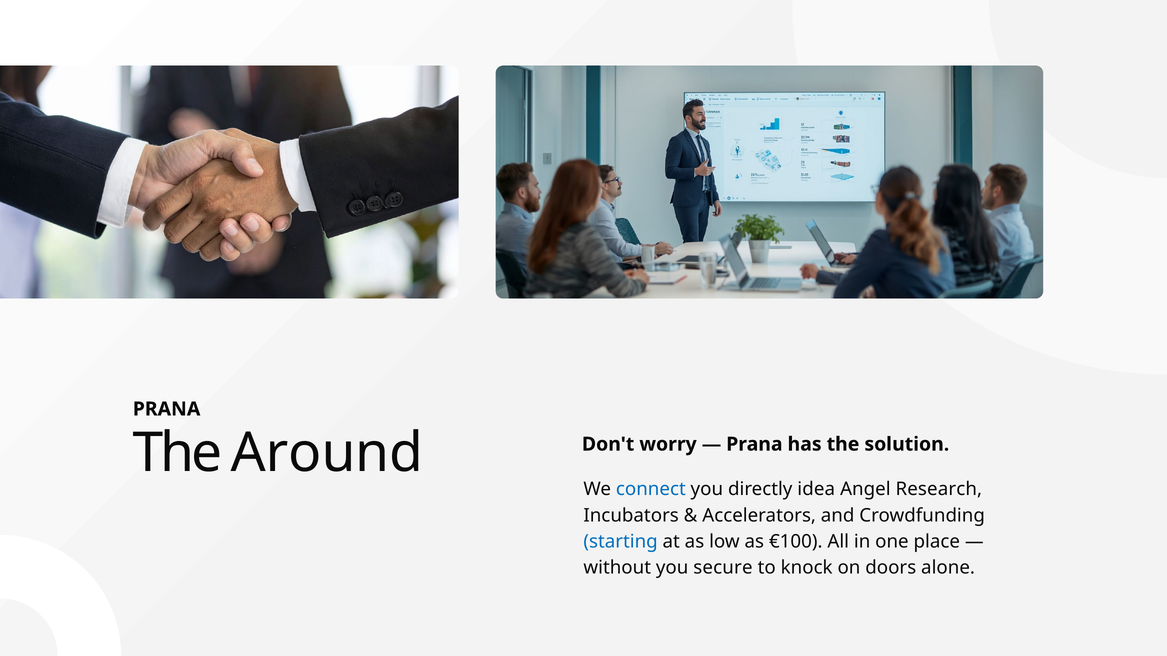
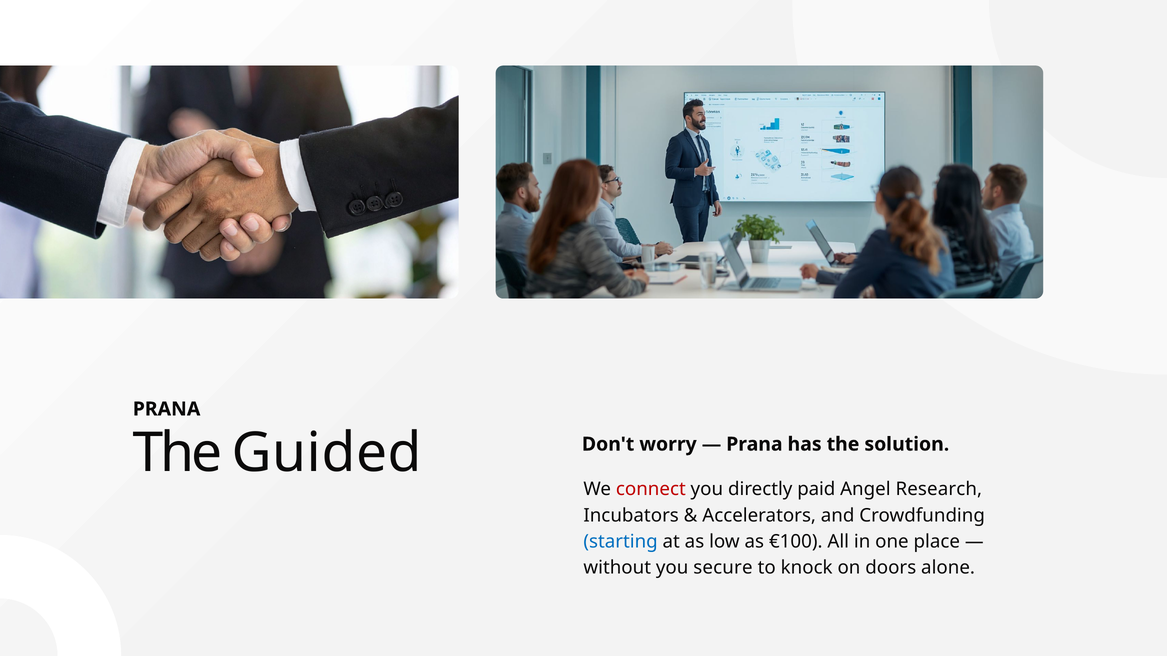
Around: Around -> Guided
connect colour: blue -> red
idea: idea -> paid
